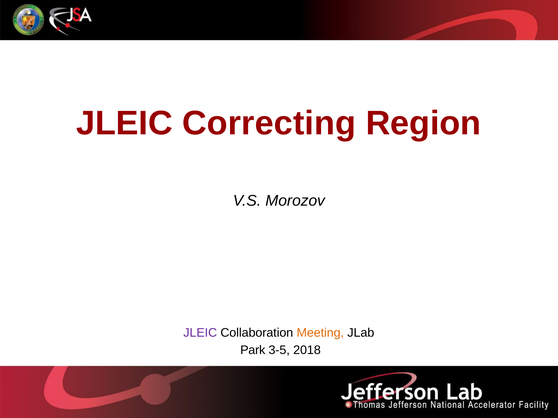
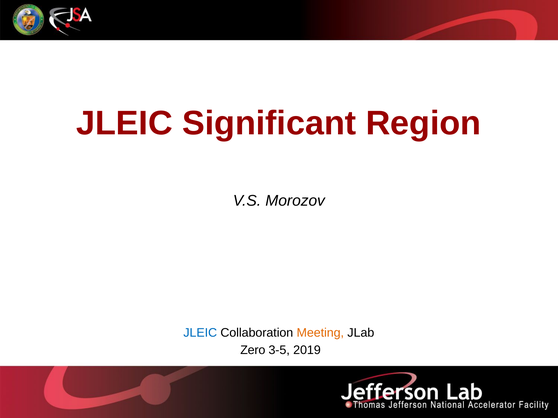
Correcting: Correcting -> Significant
JLEIC at (200, 333) colour: purple -> blue
Park: Park -> Zero
2018: 2018 -> 2019
